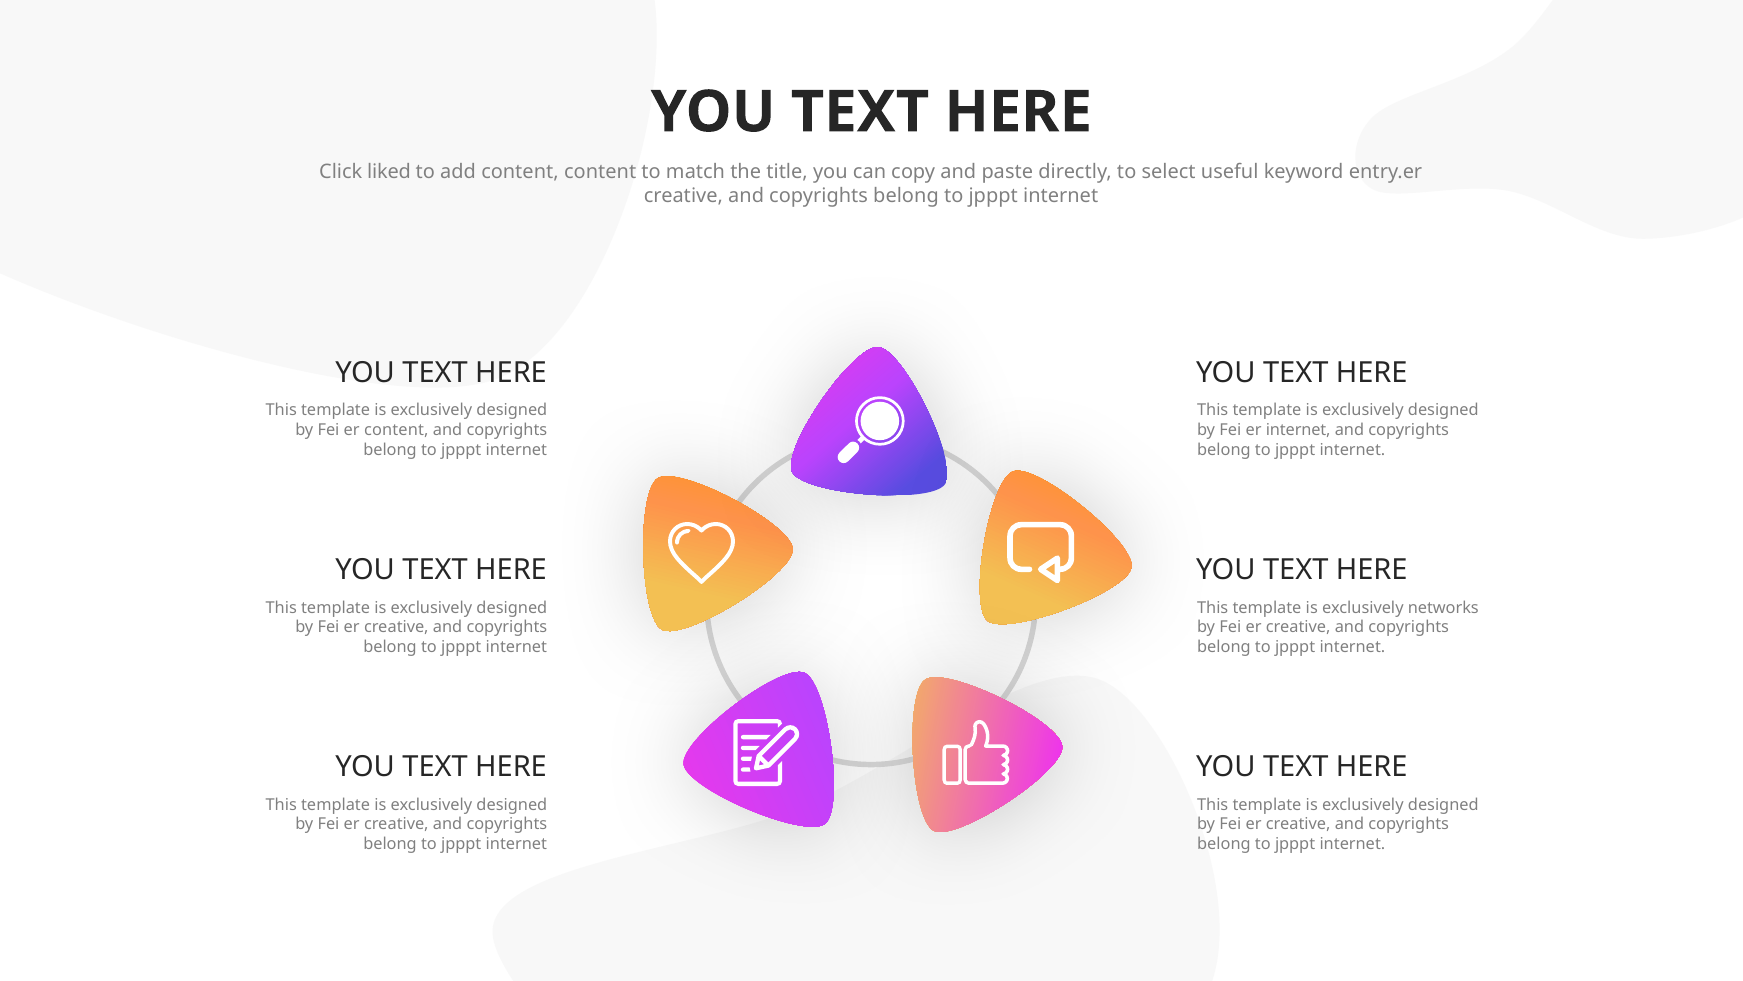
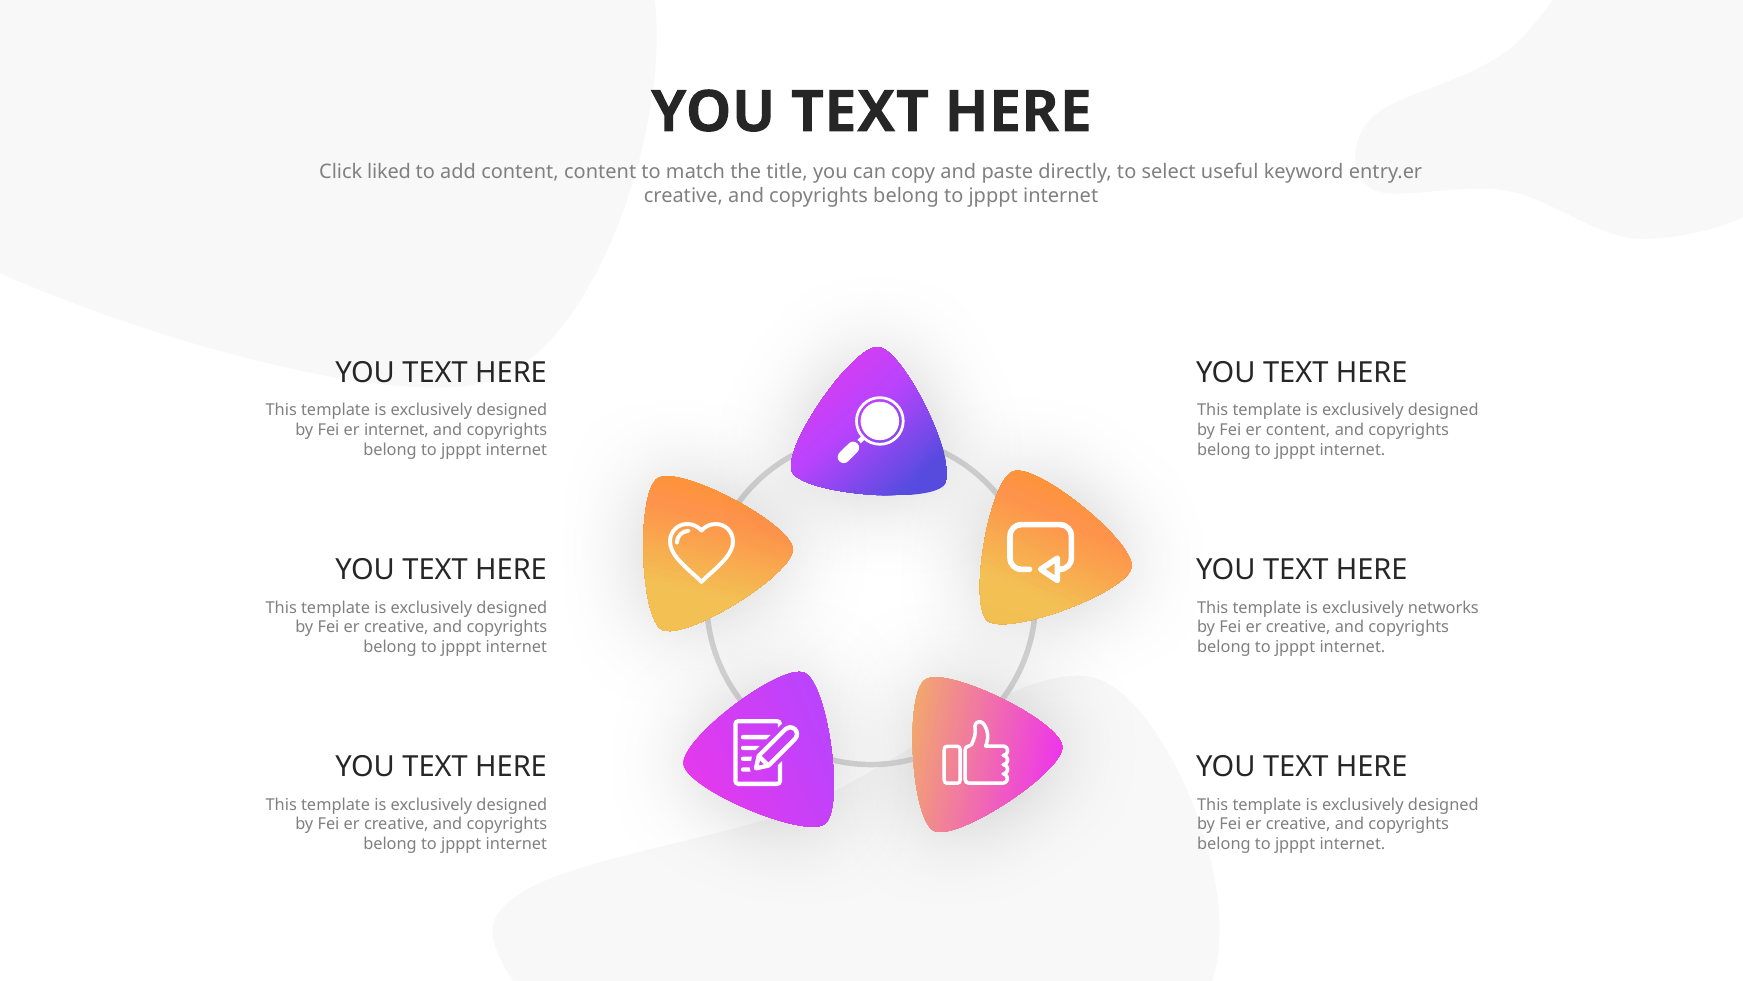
er content: content -> internet
er internet: internet -> content
